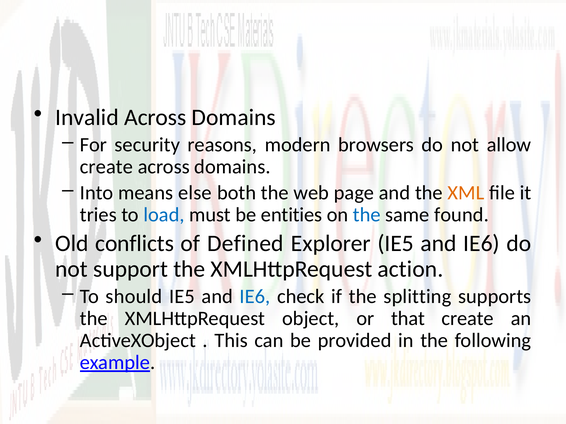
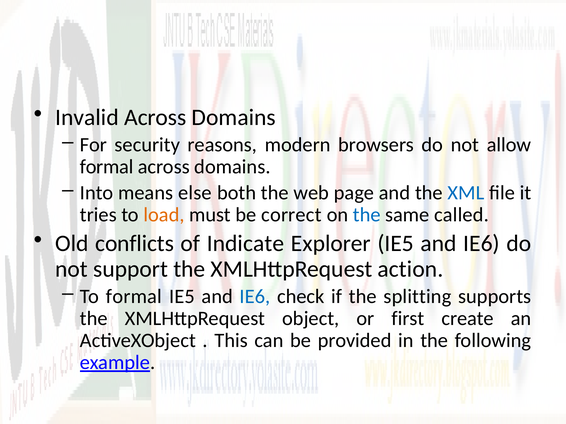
create at (106, 167): create -> formal
XML colour: orange -> blue
load colour: blue -> orange
entities: entities -> correct
found: found -> called
Defined: Defined -> Indicate
To should: should -> formal
that: that -> first
